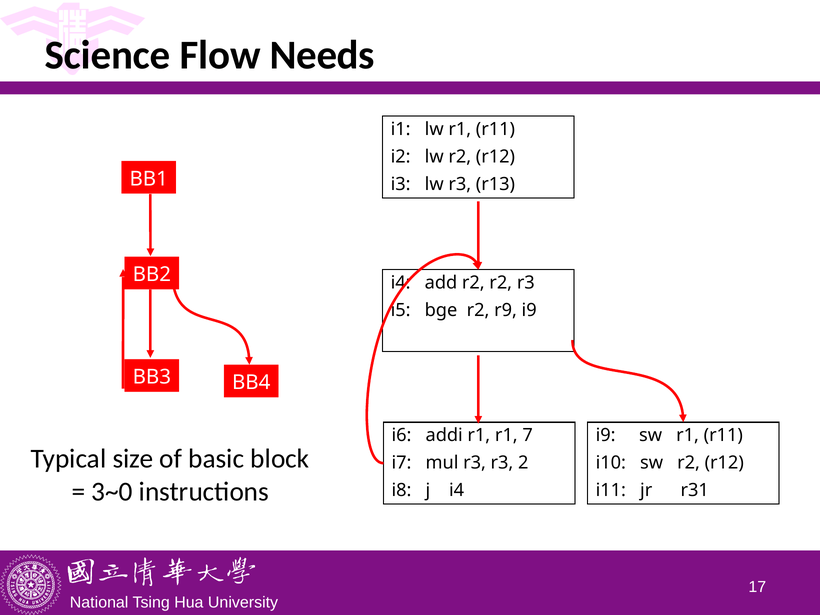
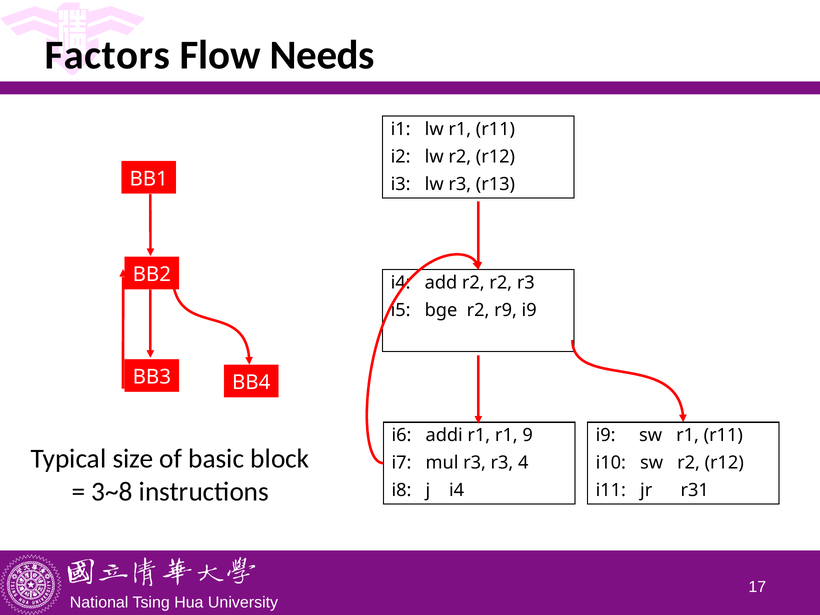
Science: Science -> Factors
7: 7 -> 9
2: 2 -> 4
3~0: 3~0 -> 3~8
